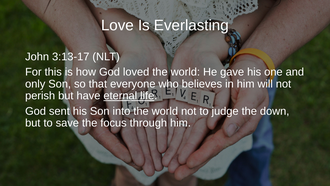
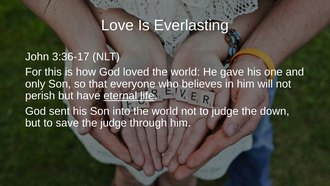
3:13-17: 3:13-17 -> 3:36-17
the focus: focus -> judge
